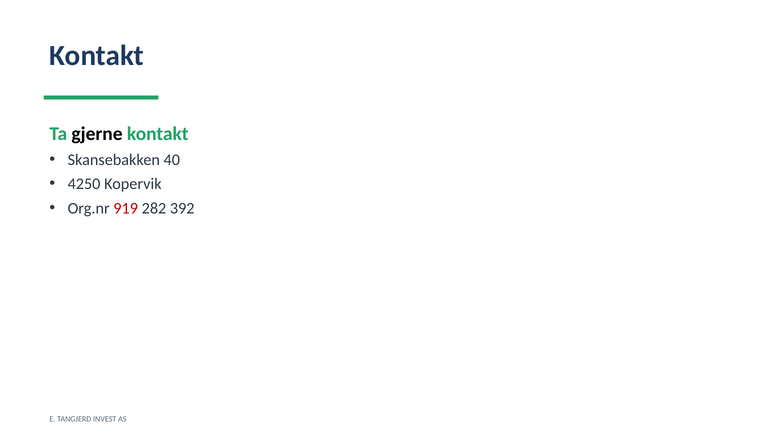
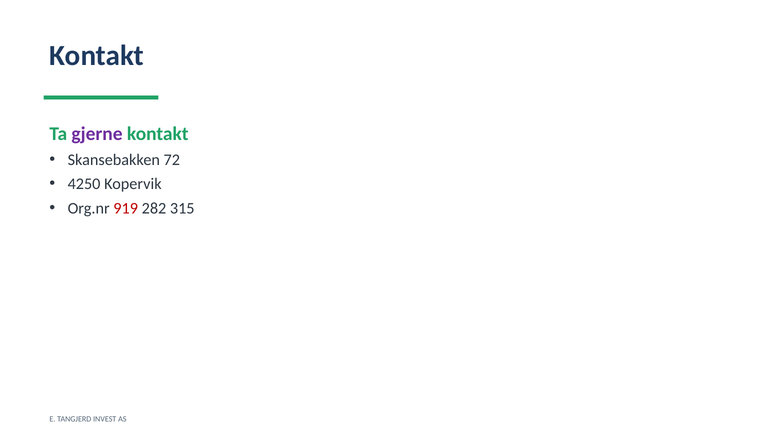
gjerne colour: black -> purple
40: 40 -> 72
392: 392 -> 315
